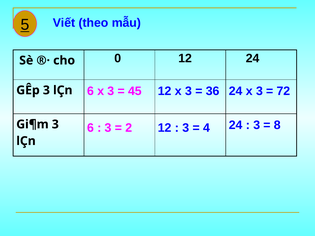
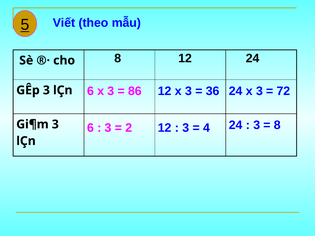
cho 0: 0 -> 8
45: 45 -> 86
